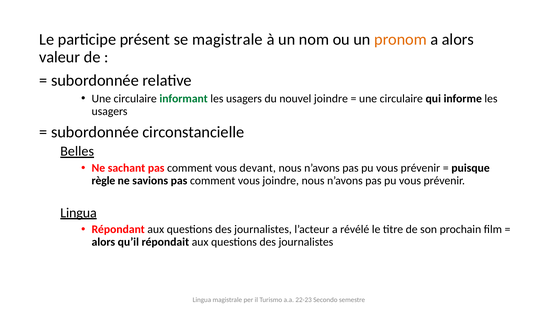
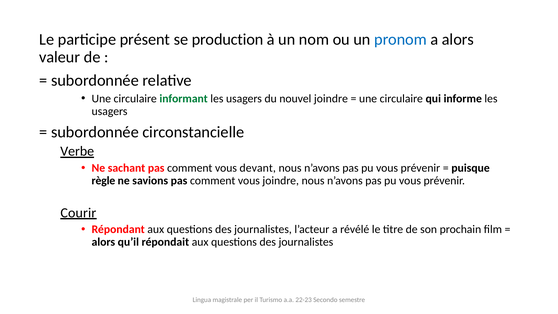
se magistrale: magistrale -> production
pronom colour: orange -> blue
Belles: Belles -> Verbe
Lingua at (78, 213): Lingua -> Courir
